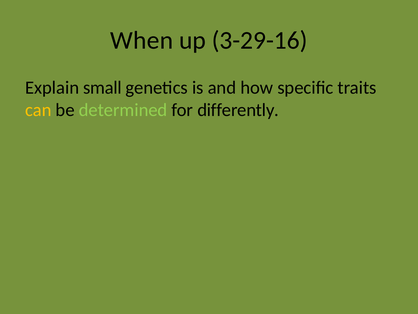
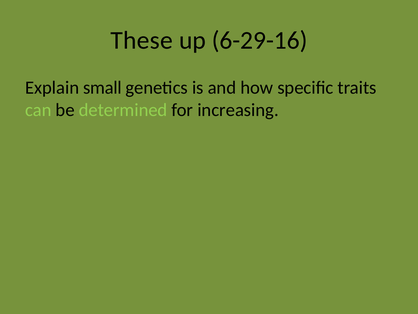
When: When -> These
3-29-16: 3-29-16 -> 6-29-16
can colour: yellow -> light green
differently: differently -> increasing
